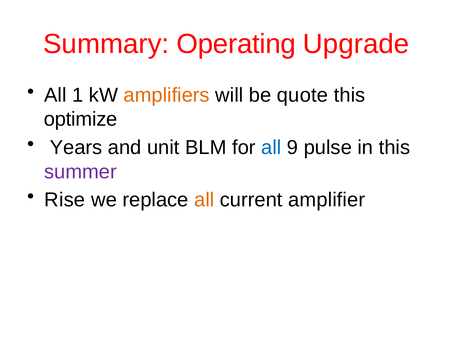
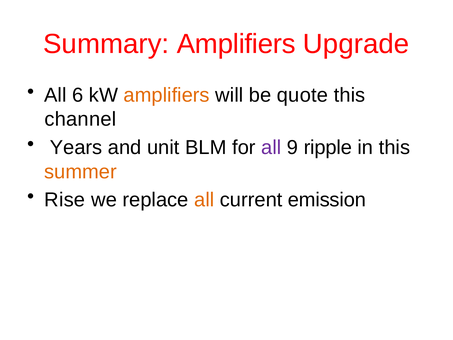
Summary Operating: Operating -> Amplifiers
1: 1 -> 6
optimize: optimize -> channel
all at (271, 147) colour: blue -> purple
pulse: pulse -> ripple
summer colour: purple -> orange
amplifier: amplifier -> emission
